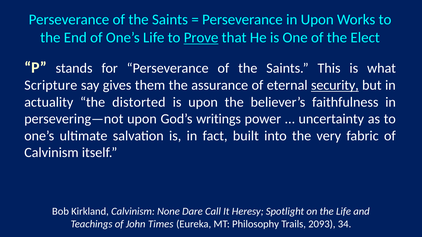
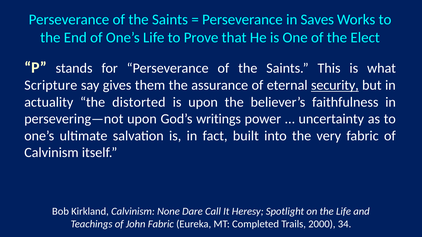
in Upon: Upon -> Saves
Prove underline: present -> none
John Times: Times -> Fabric
Philosophy: Philosophy -> Completed
2093: 2093 -> 2000
